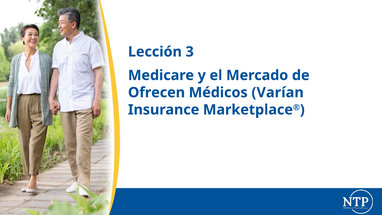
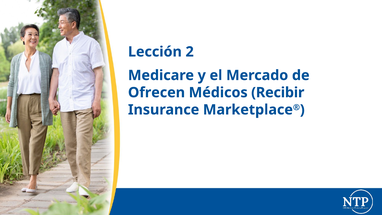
3: 3 -> 2
Varían: Varían -> Recibir
